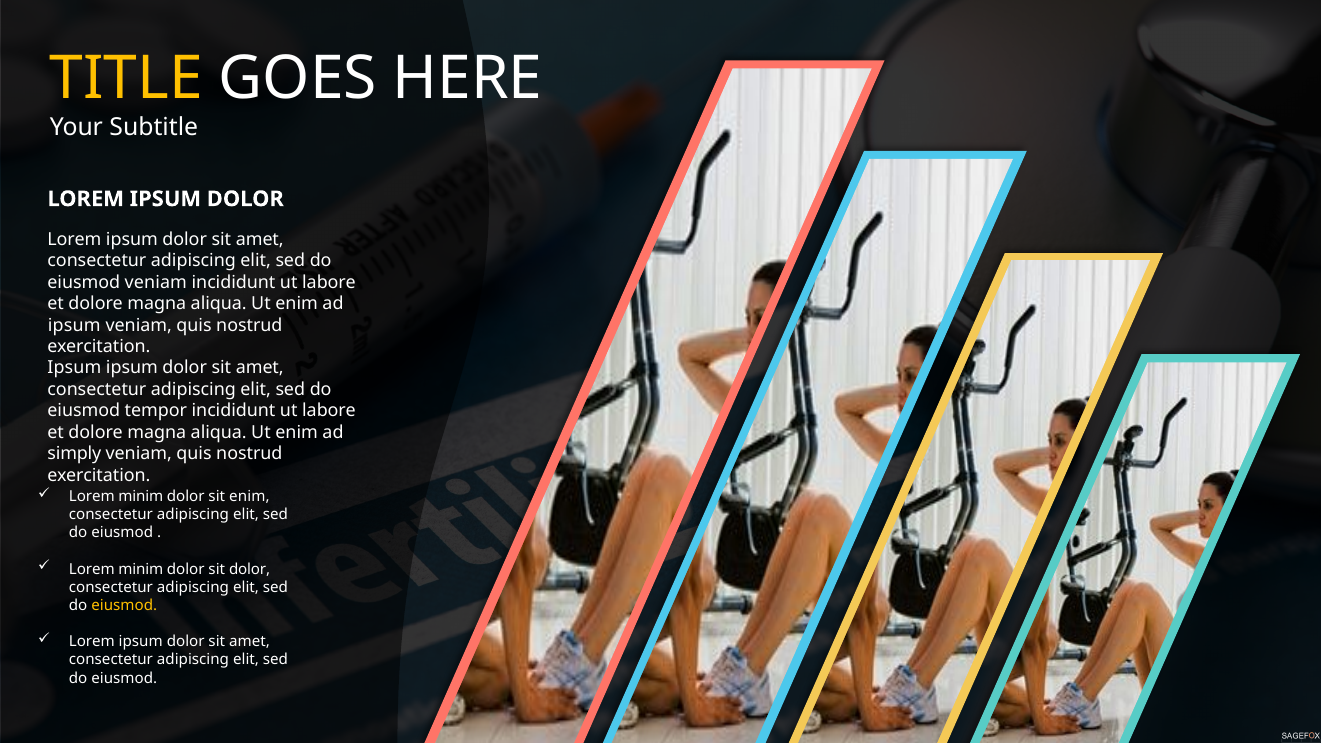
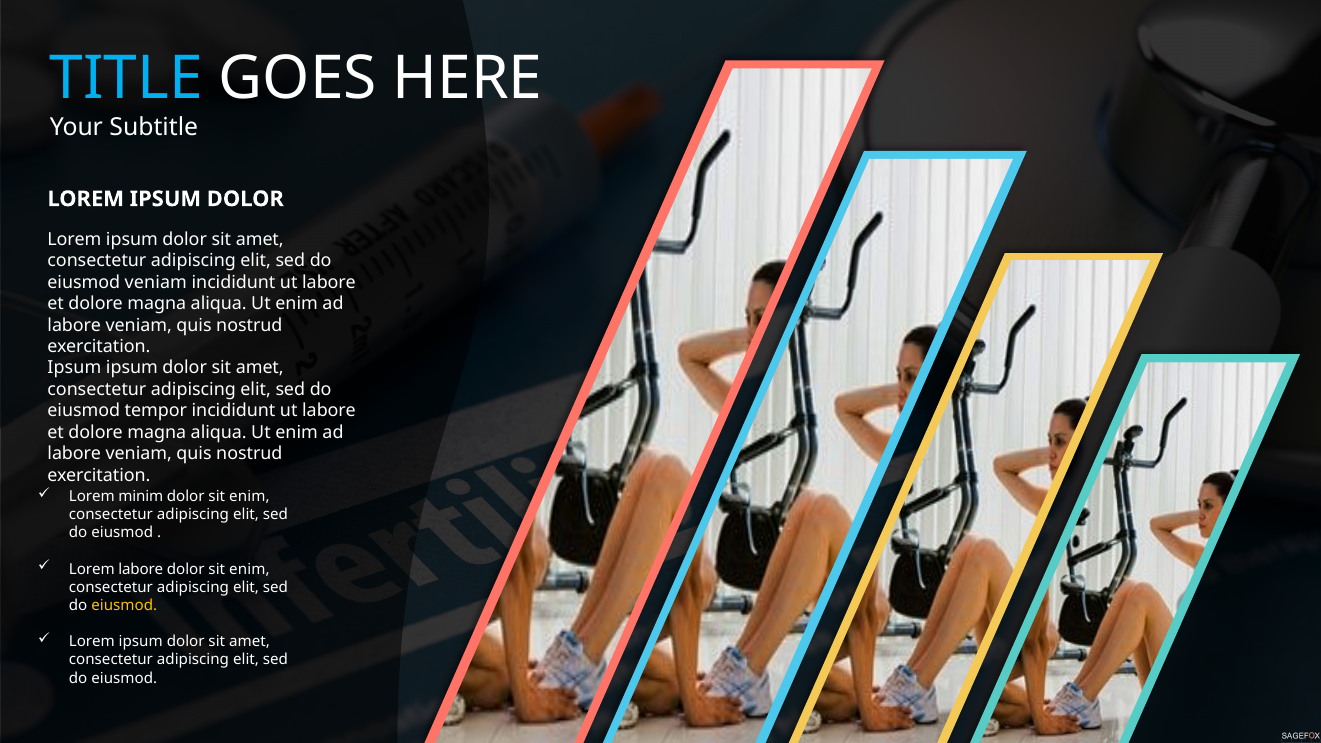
TITLE colour: yellow -> light blue
ipsum at (74, 325): ipsum -> labore
simply at (74, 454): simply -> labore
minim at (141, 569): minim -> labore
dolor at (250, 569): dolor -> enim
